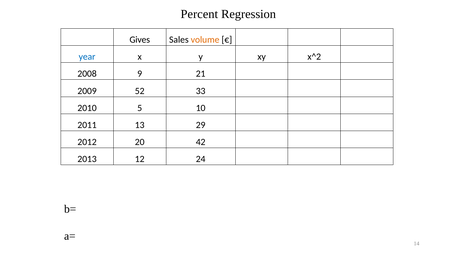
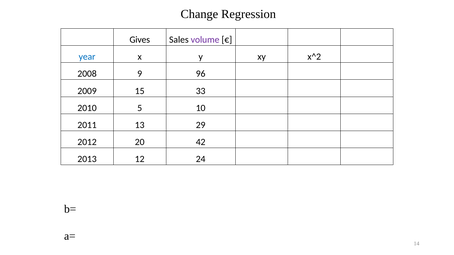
Percent: Percent -> Change
volume colour: orange -> purple
21: 21 -> 96
52: 52 -> 15
